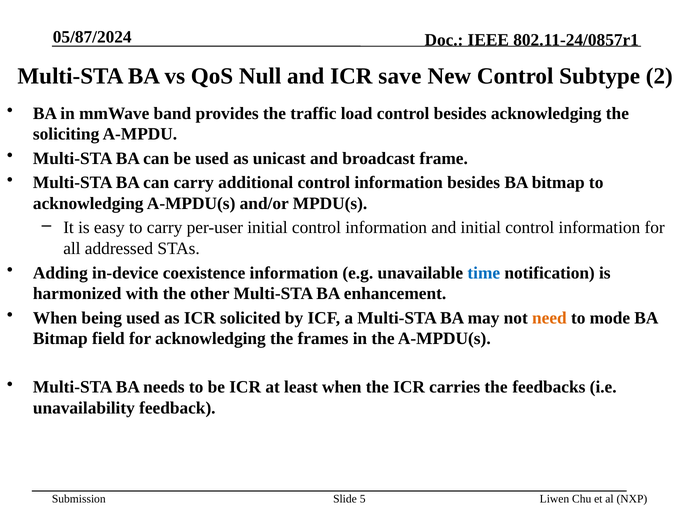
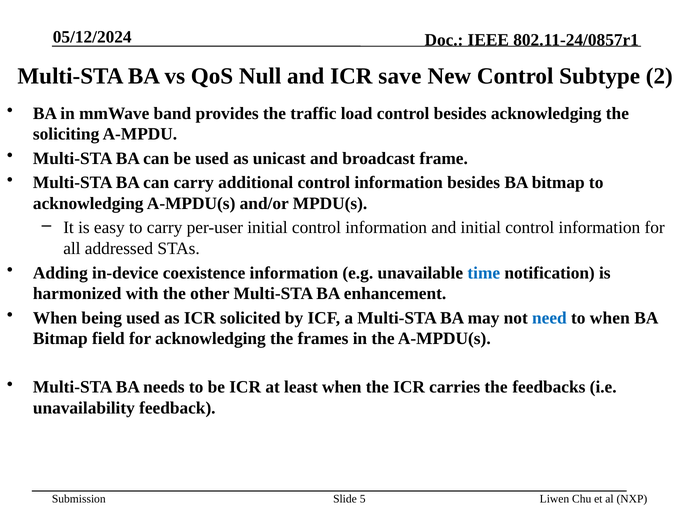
05/87/2024: 05/87/2024 -> 05/12/2024
need colour: orange -> blue
to mode: mode -> when
